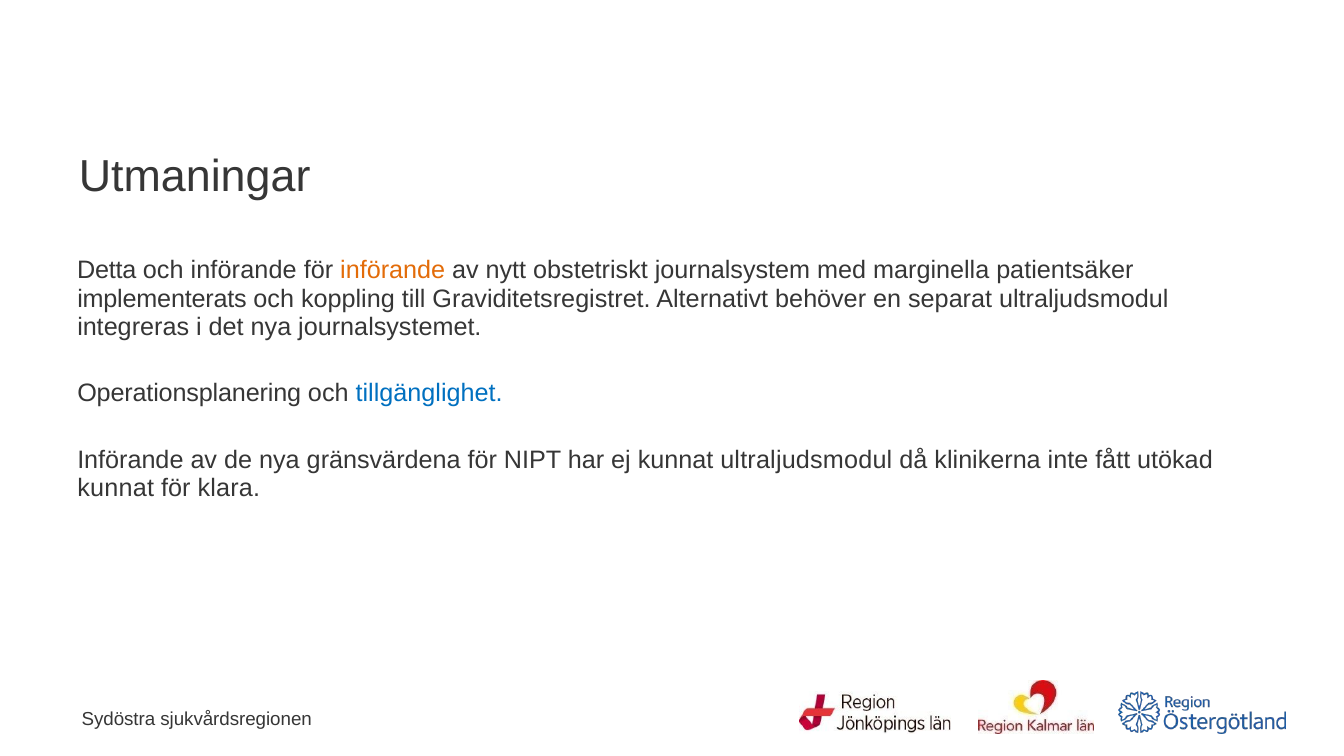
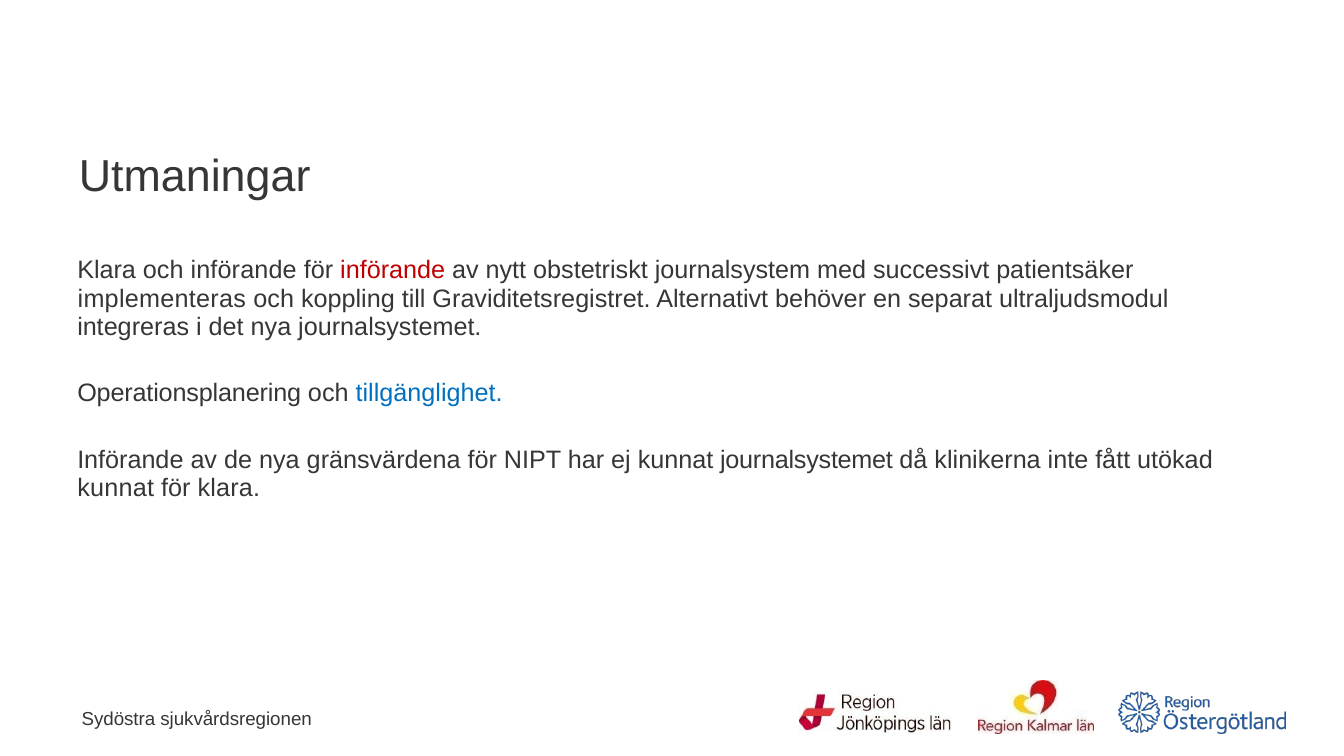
Detta at (107, 271): Detta -> Klara
införande at (393, 271) colour: orange -> red
marginella: marginella -> successivt
implementerats: implementerats -> implementeras
kunnat ultraljudsmodul: ultraljudsmodul -> journalsystemet
